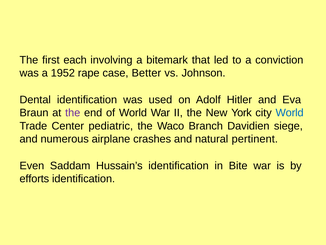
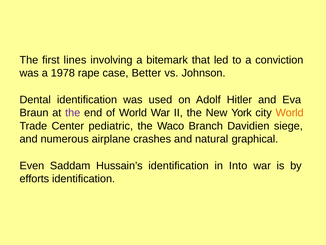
each: each -> lines
1952: 1952 -> 1978
World at (290, 113) colour: blue -> orange
pertinent: pertinent -> graphical
Bite: Bite -> Into
